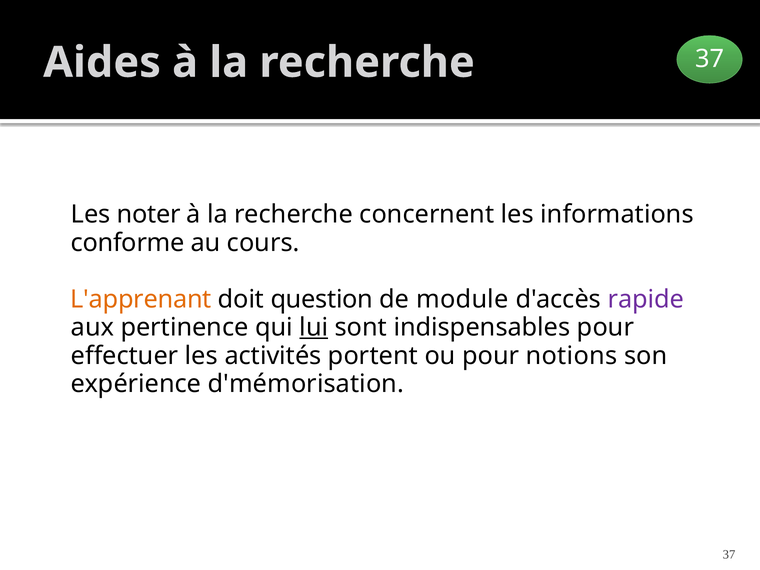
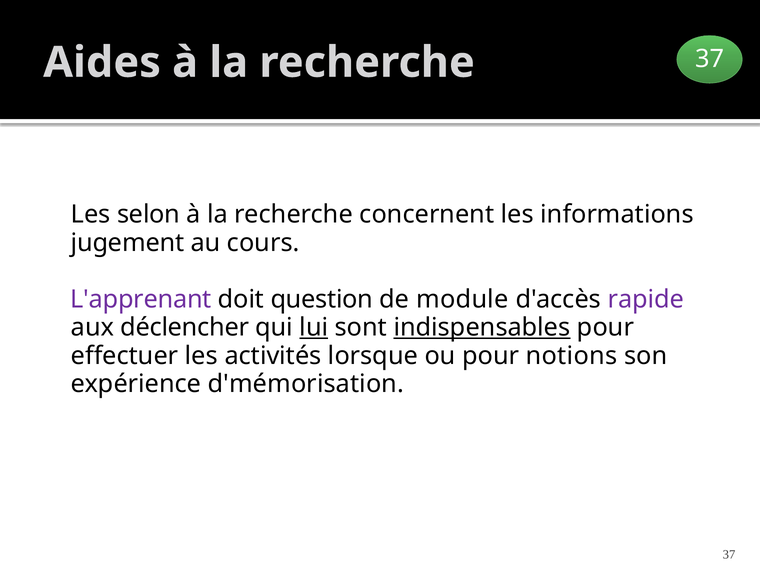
noter: noter -> selon
conforme: conforme -> jugement
L'apprenant colour: orange -> purple
pertinence: pertinence -> déclencher
indispensables underline: none -> present
portent: portent -> lorsque
